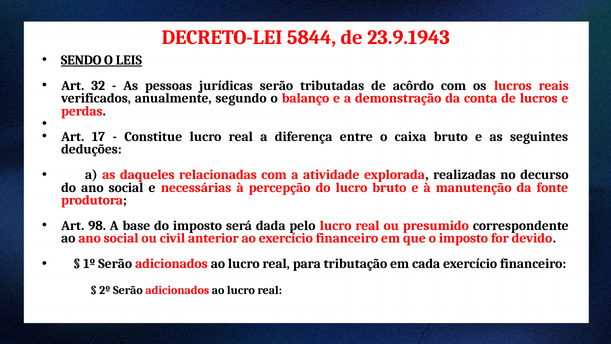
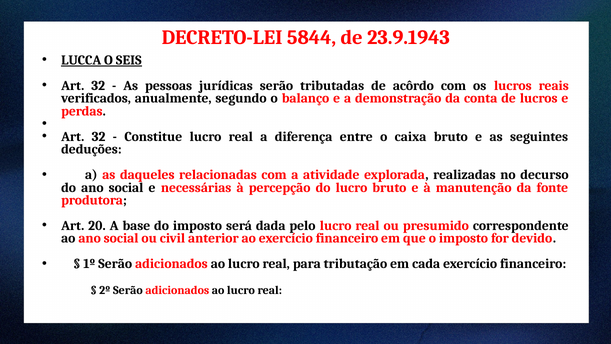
SENDO: SENDO -> LUCCA
LEIS: LEIS -> SEIS
17 at (98, 136): 17 -> 32
98: 98 -> 20
